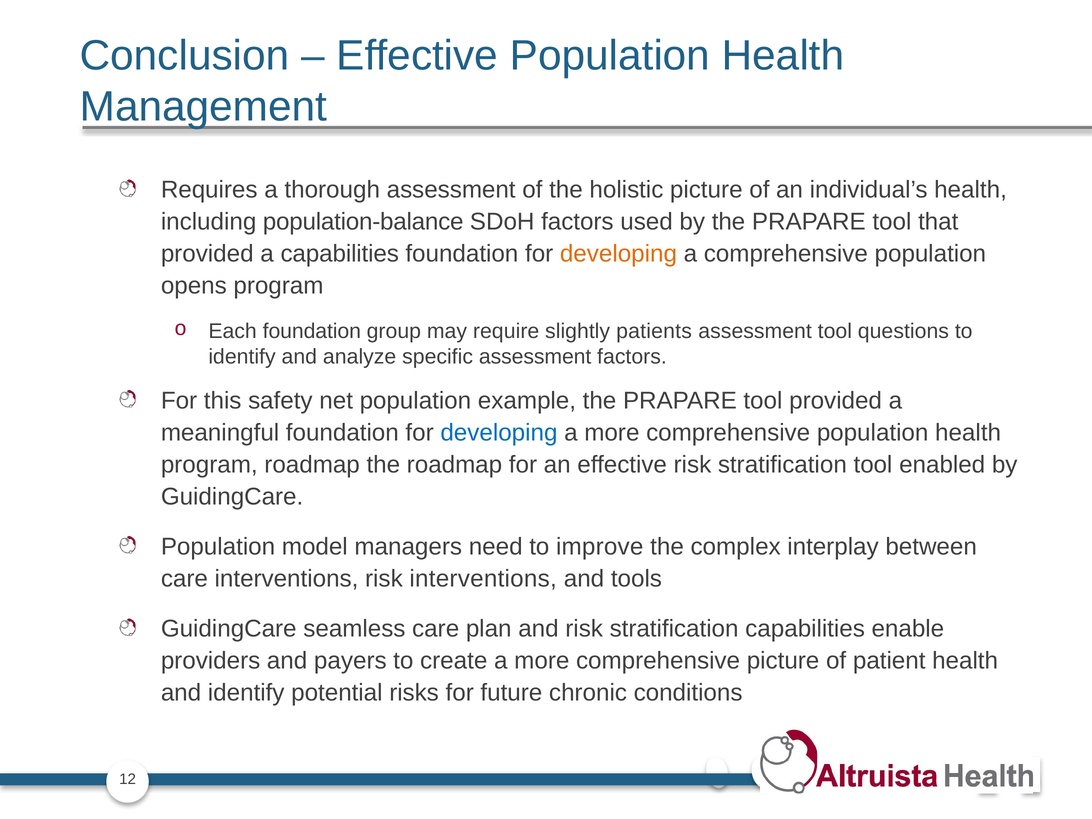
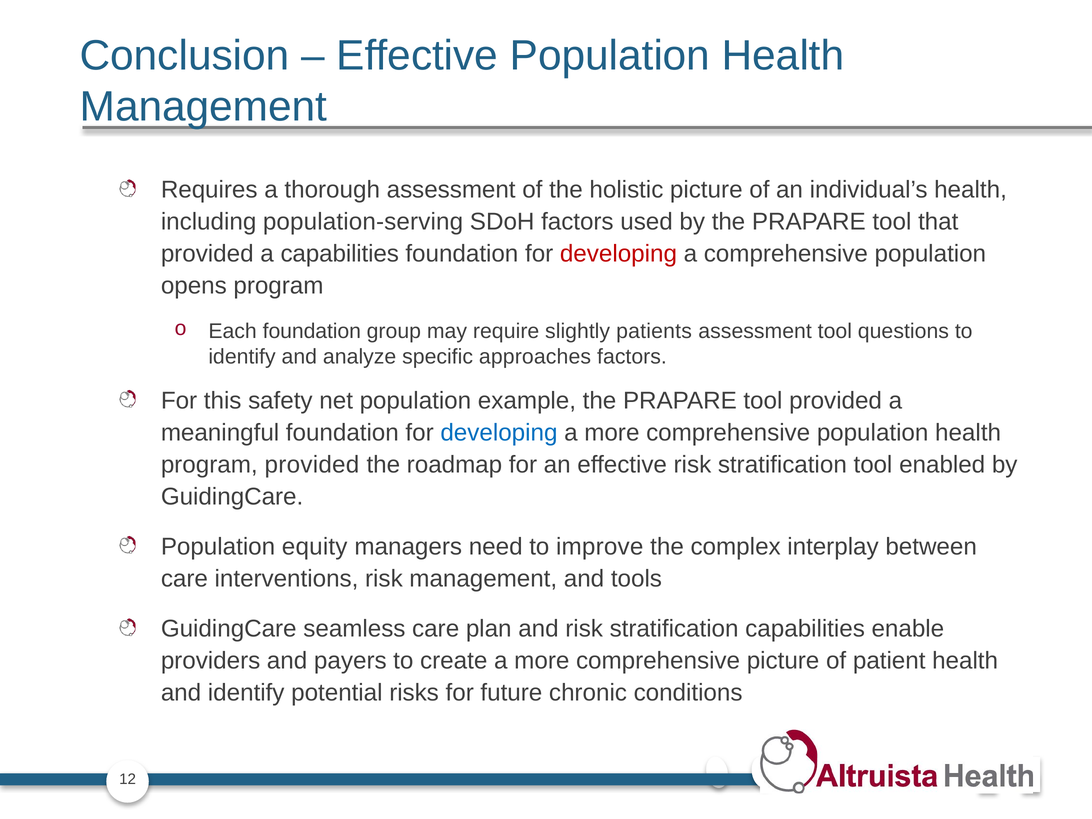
population-balance: population-balance -> population-serving
developing at (618, 254) colour: orange -> red
specific assessment: assessment -> approaches
program roadmap: roadmap -> provided
model: model -> equity
risk interventions: interventions -> management
